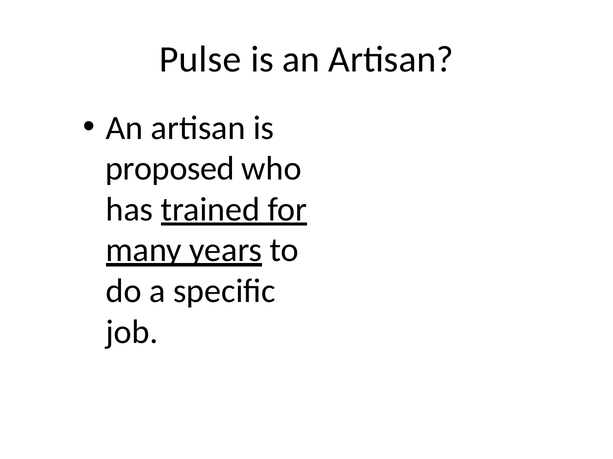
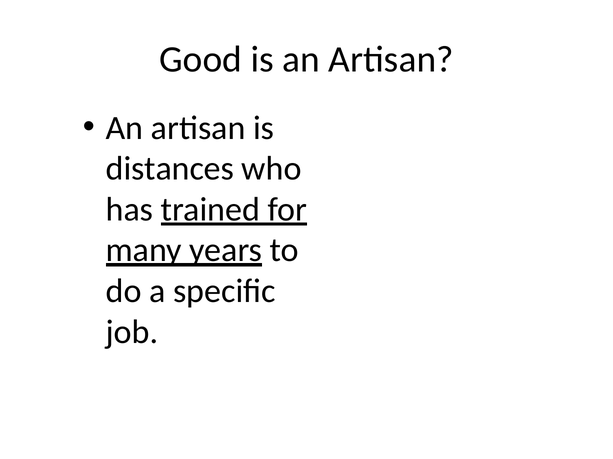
Pulse: Pulse -> Good
proposed: proposed -> distances
